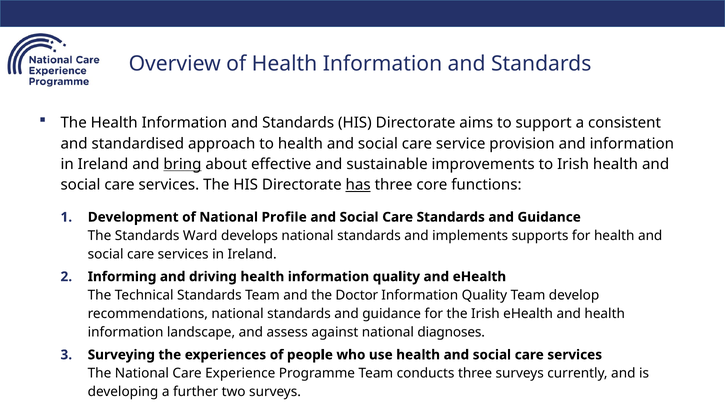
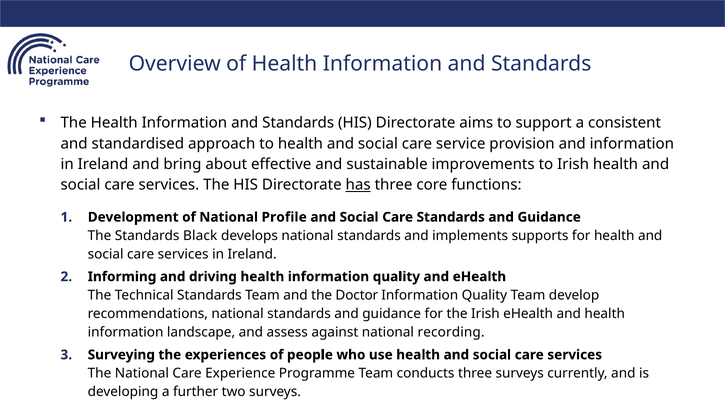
bring underline: present -> none
Ward: Ward -> Black
diagnoses: diagnoses -> recording
